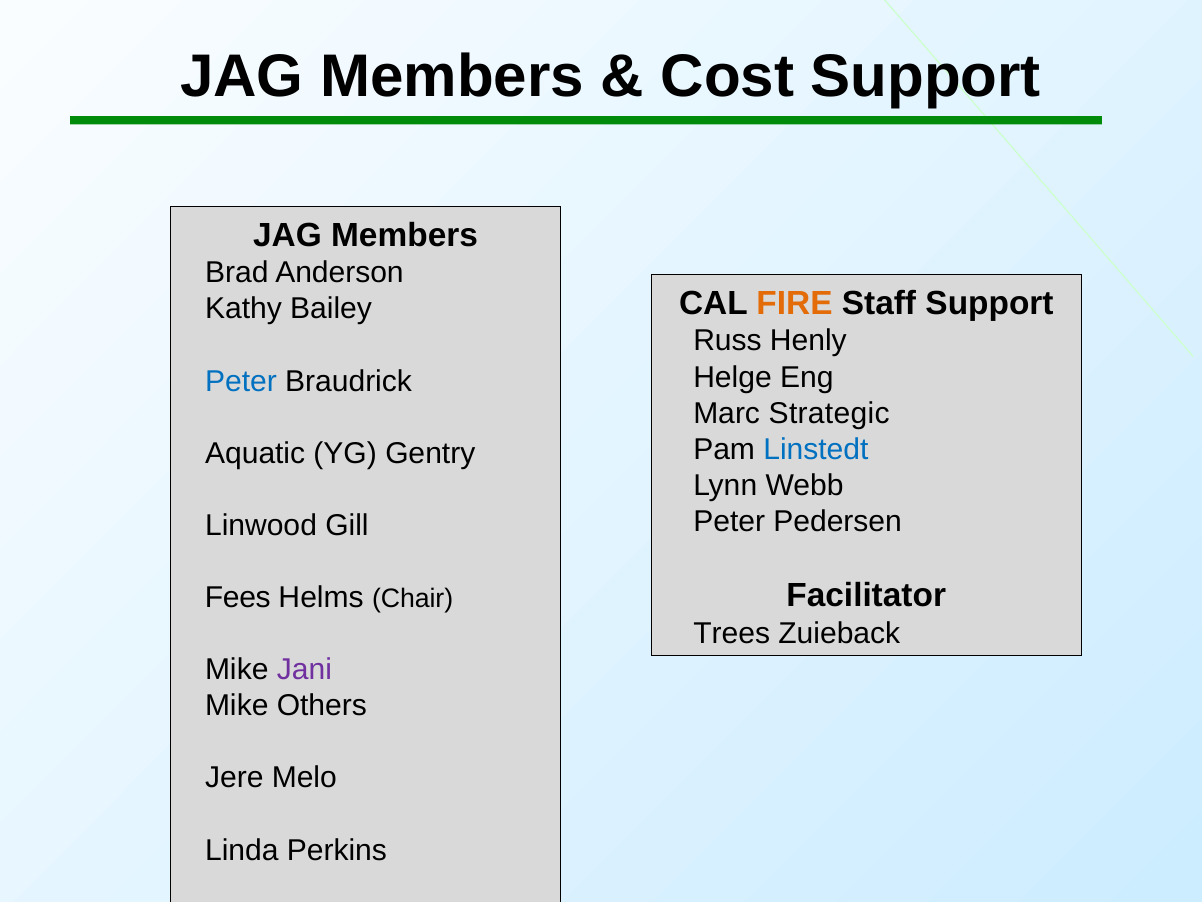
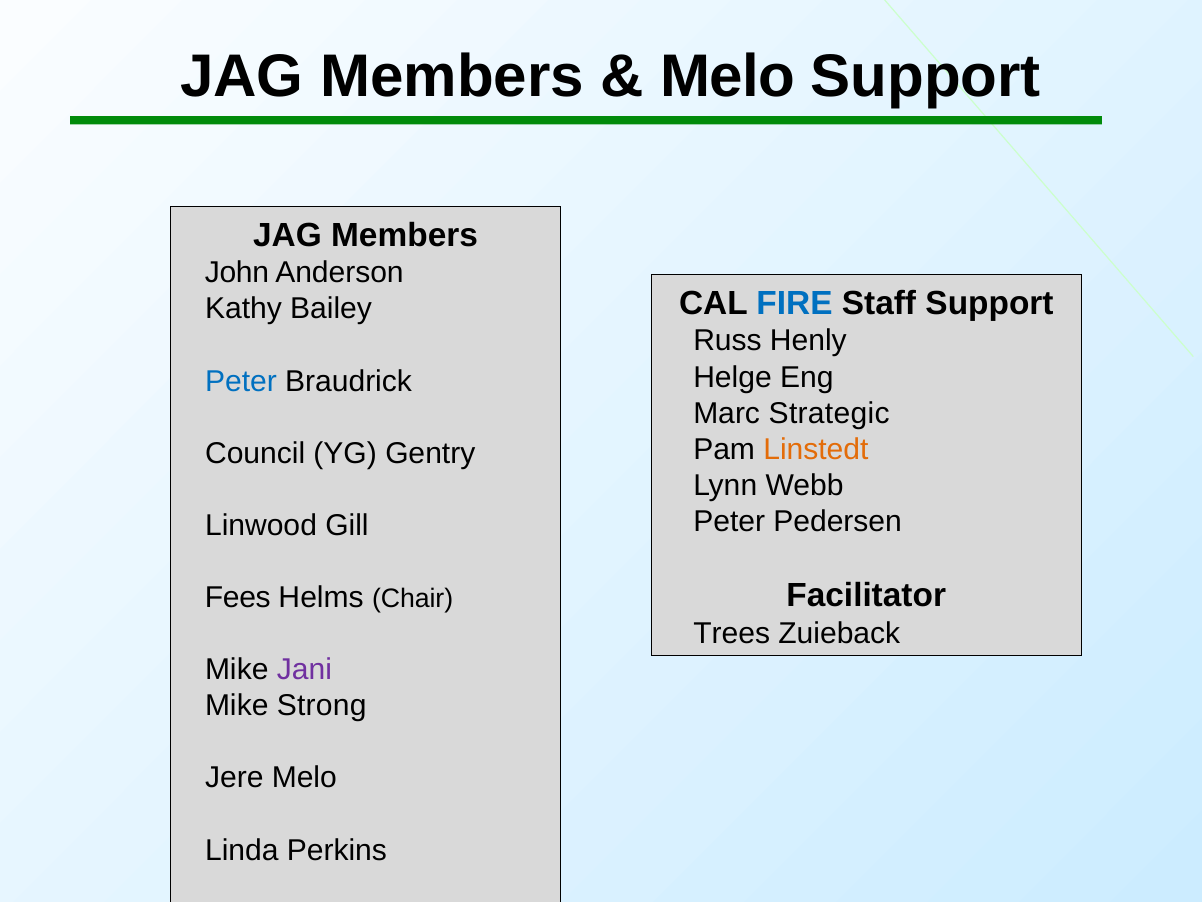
Cost at (727, 76): Cost -> Melo
Brad at (237, 273): Brad -> John
FIRE colour: orange -> blue
Linstedt colour: blue -> orange
Aquatic: Aquatic -> Council
Others: Others -> Strong
